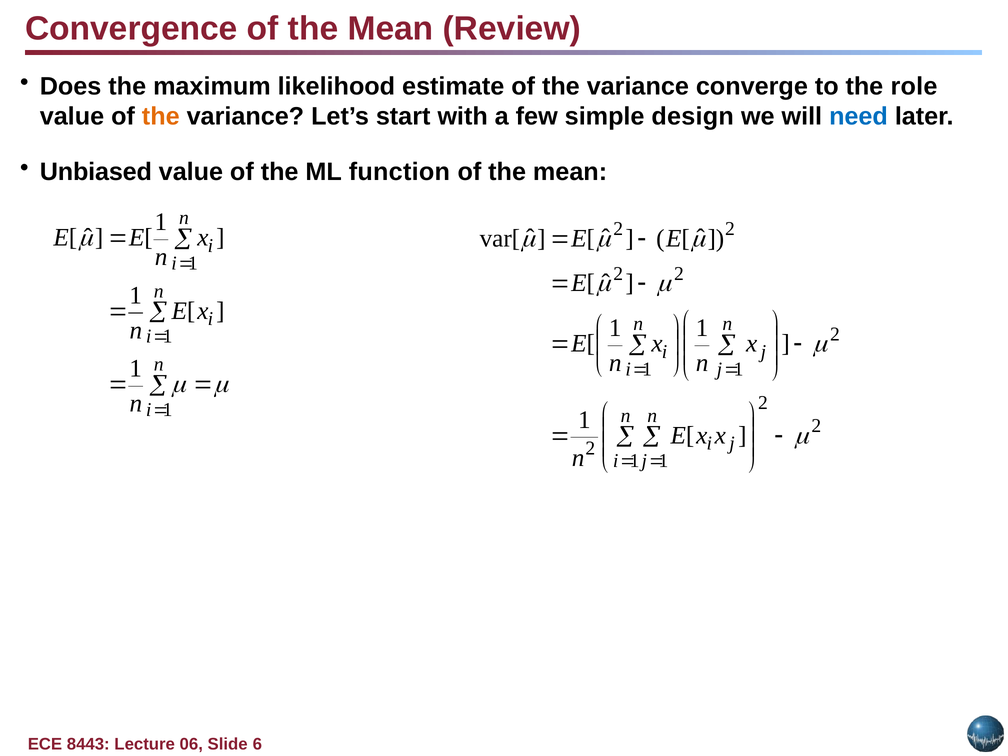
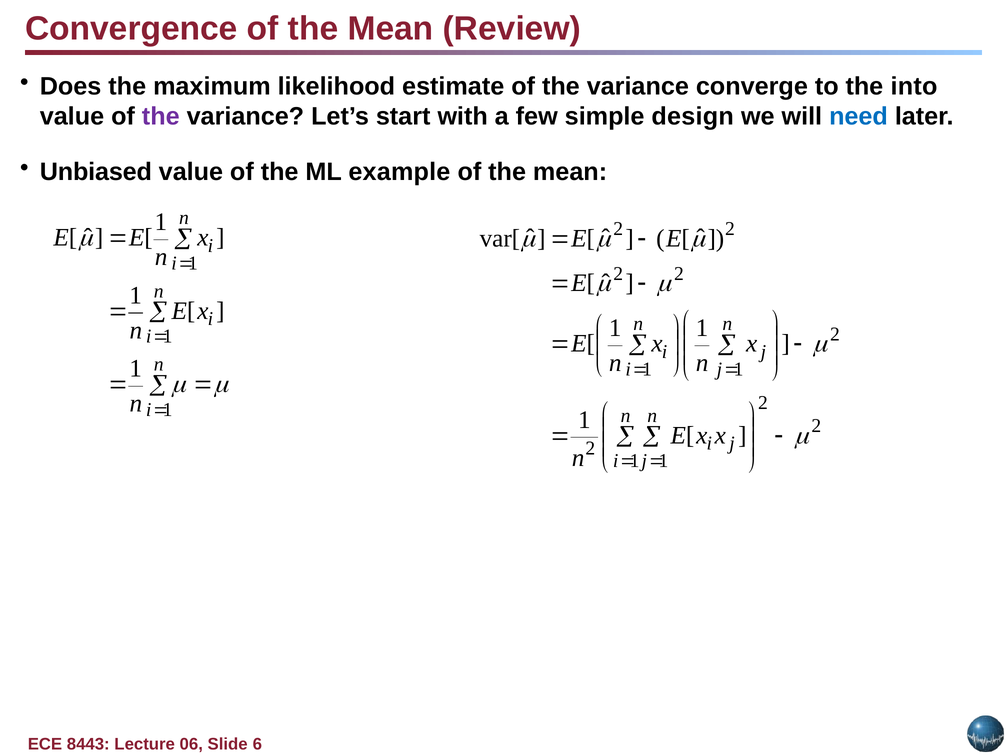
role: role -> into
the at (161, 117) colour: orange -> purple
function: function -> example
